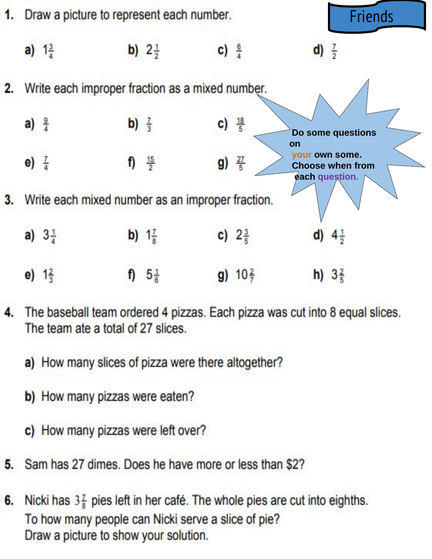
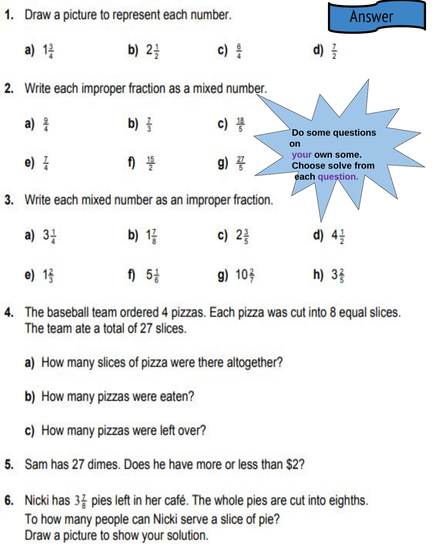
Friends: Friends -> Answer
your colour: orange -> purple
when: when -> solve
